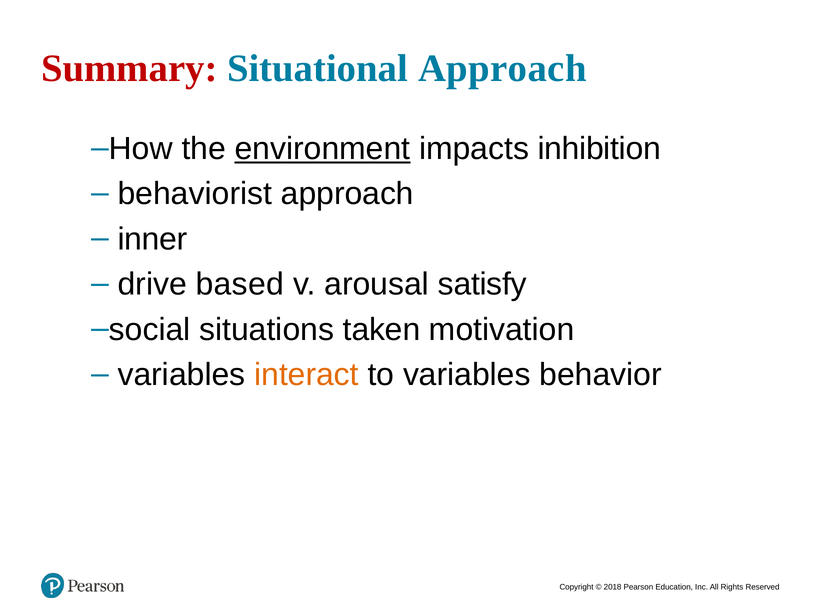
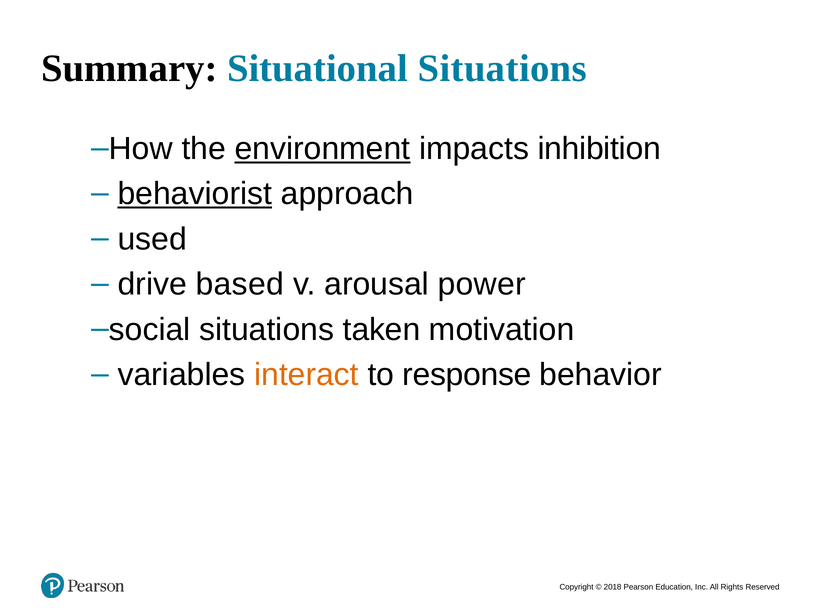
Summary colour: red -> black
Situational Approach: Approach -> Situations
behaviorist underline: none -> present
inner: inner -> used
satisfy: satisfy -> power
to variables: variables -> response
